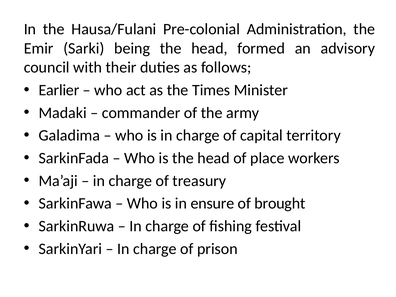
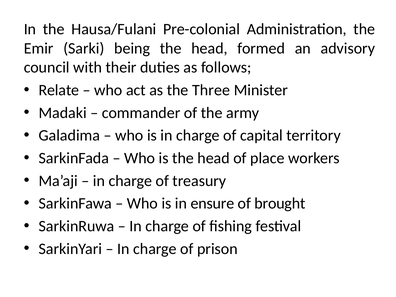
Earlier: Earlier -> Relate
Times: Times -> Three
